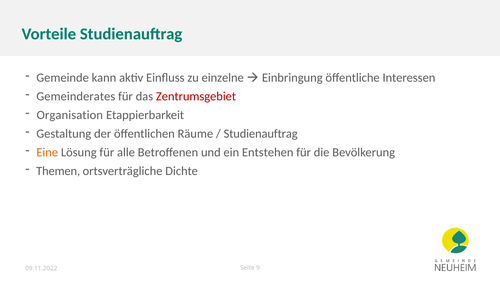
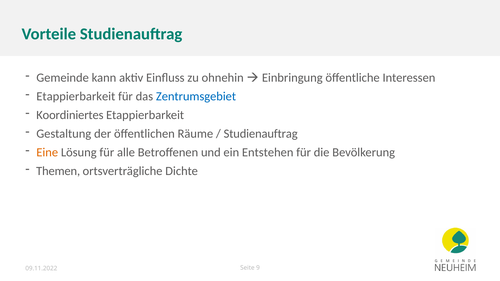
einzelne: einzelne -> ohnehin
Gemeinderates at (76, 96): Gemeinderates -> Etappierbarkeit
Zentrumsgebiet colour: red -> blue
Organisation: Organisation -> Koordiniertes
